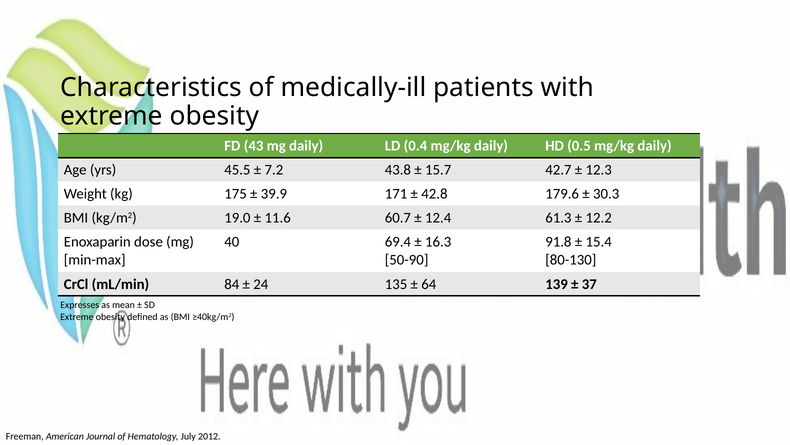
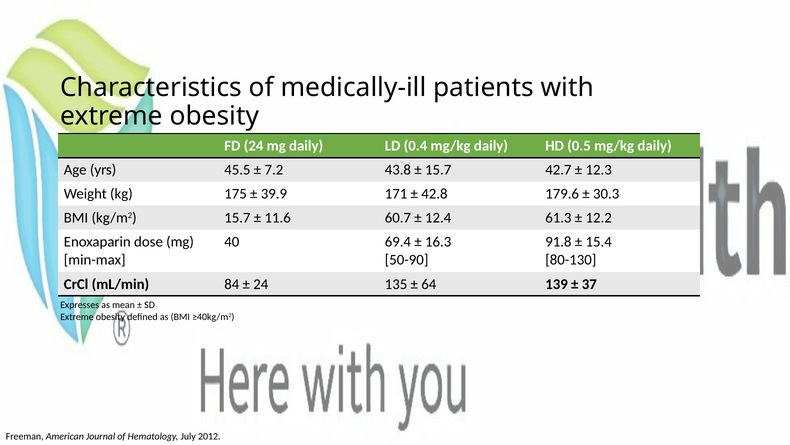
FD 43: 43 -> 24
kg/m2 19.0: 19.0 -> 15.7
